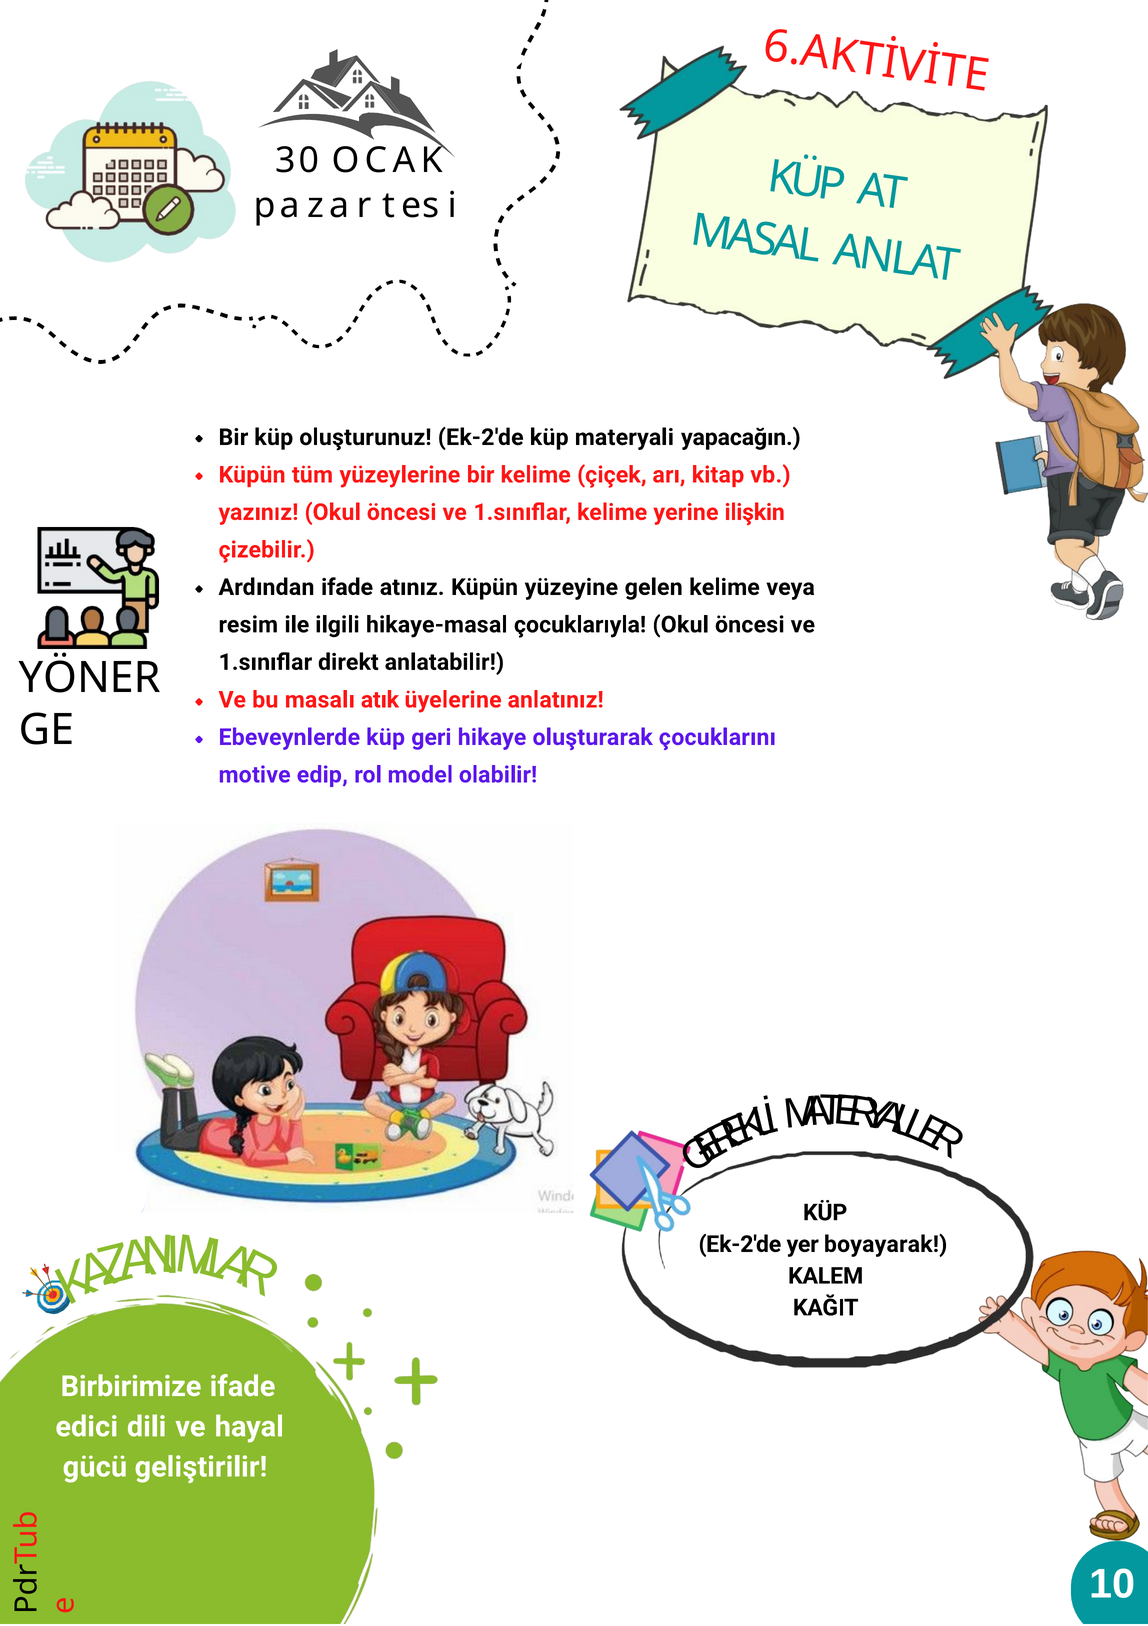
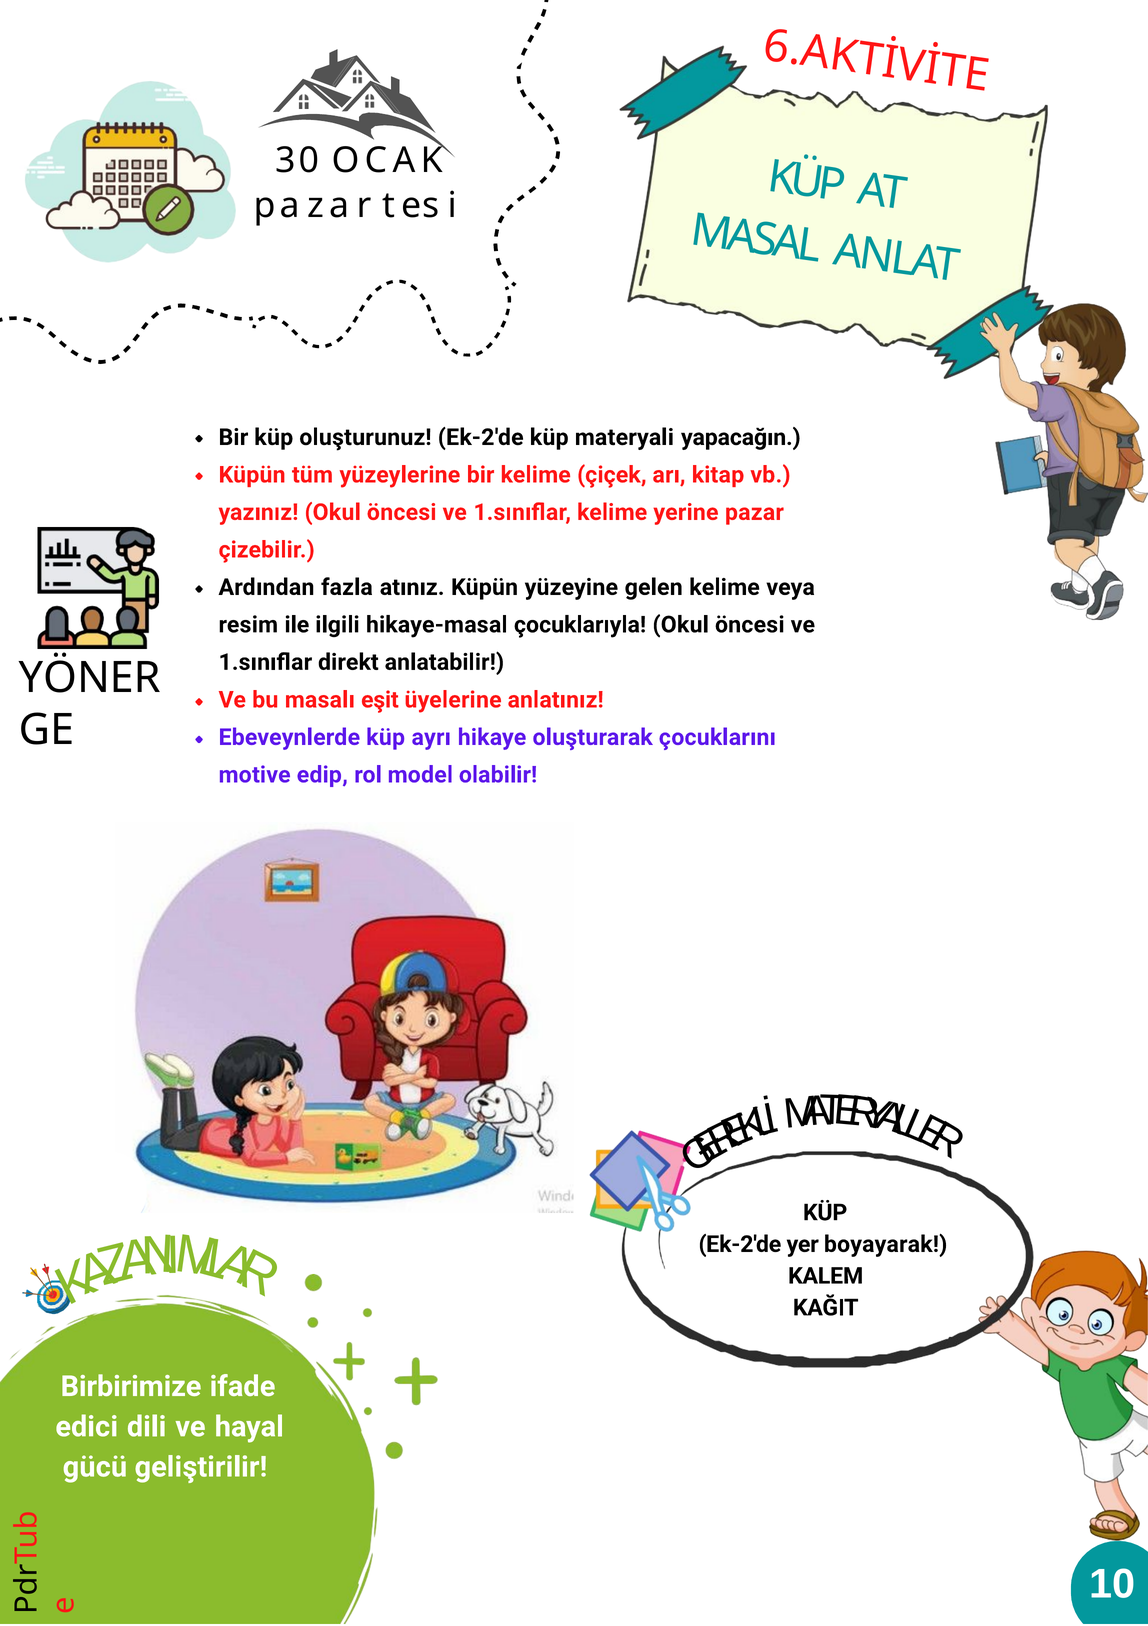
yerine ilişkin: ilişkin -> pazar
Ardından ifade: ifade -> fazla
atık: atık -> eşit
geri: geri -> ayrı
